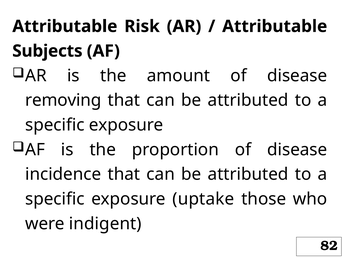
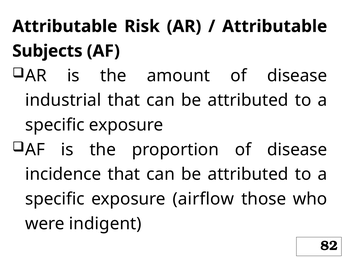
removing: removing -> industrial
uptake: uptake -> airflow
